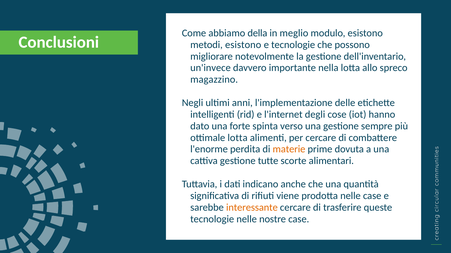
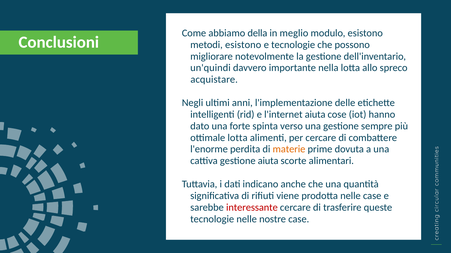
un'invece: un'invece -> un'quindi
magazzino: magazzino -> acquistare
l'internet degli: degli -> aiuta
gestione tutte: tutte -> aiuta
interessante colour: orange -> red
